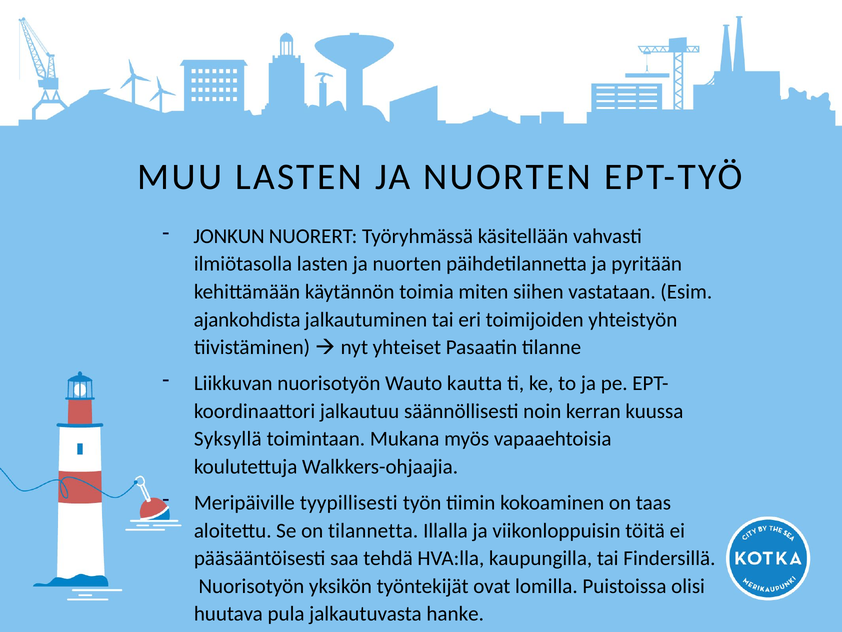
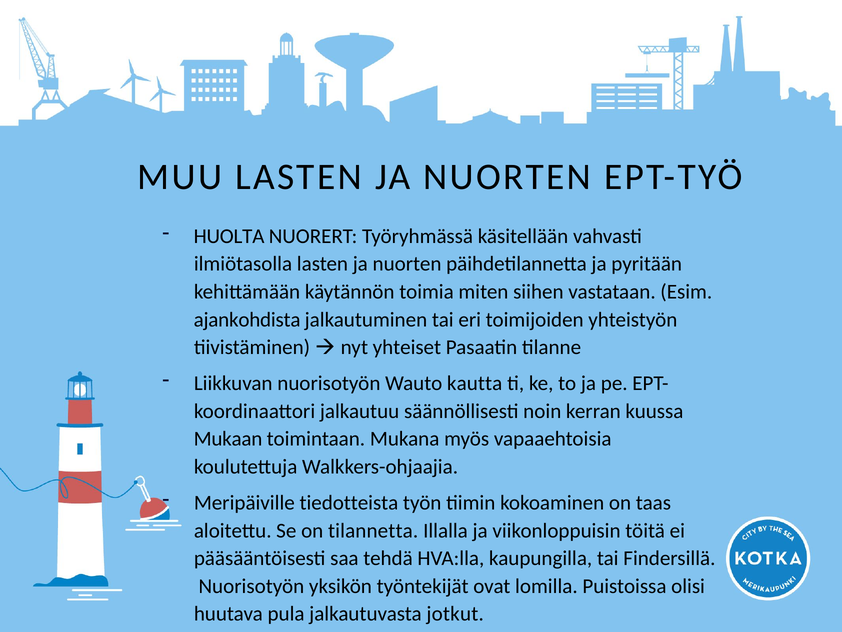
JONKUN: JONKUN -> HUOLTA
Syksyllä: Syksyllä -> Mukaan
tyypillisesti: tyypillisesti -> tiedotteista
hanke: hanke -> jotkut
